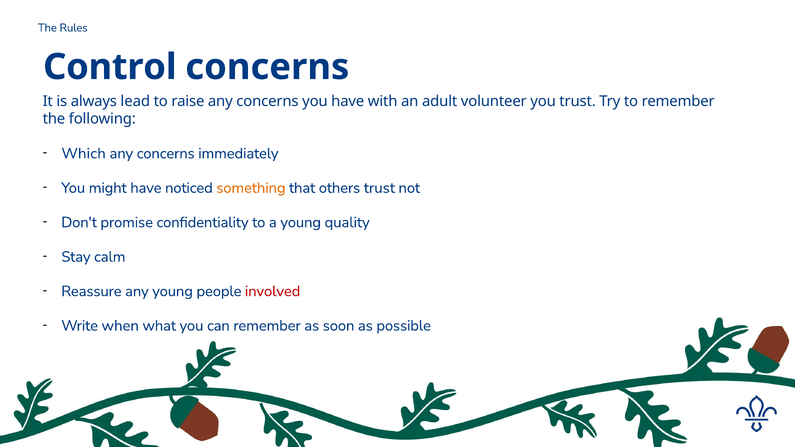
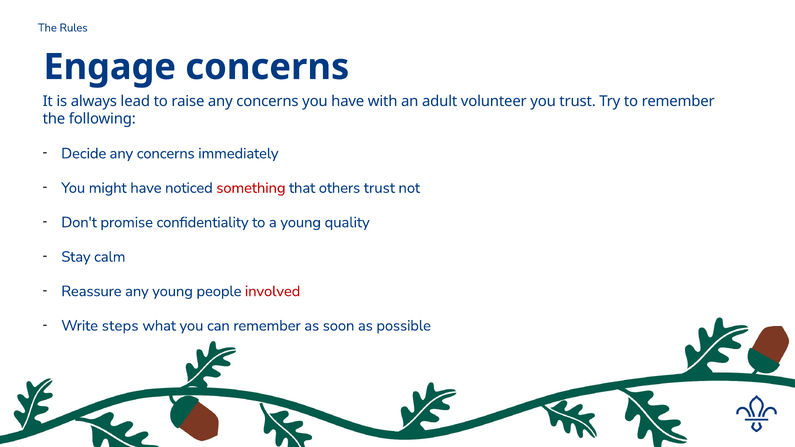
Control: Control -> Engage
Which: Which -> Decide
something colour: orange -> red
when: when -> steps
